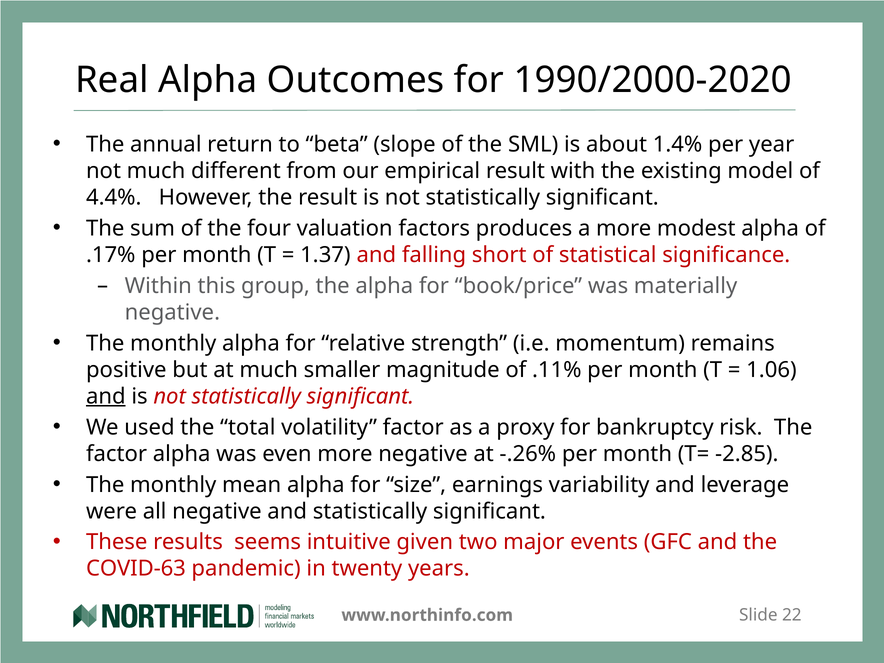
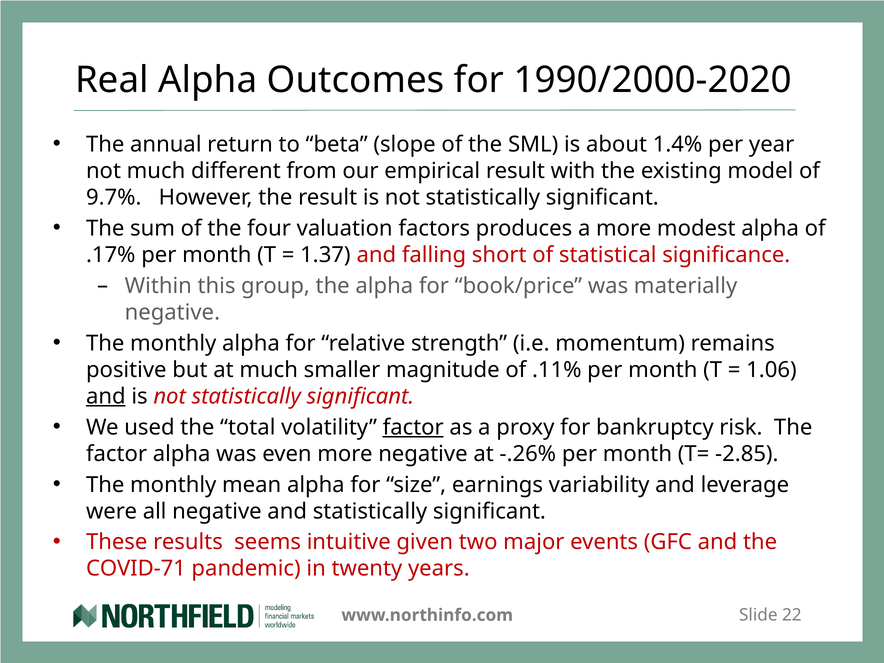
4.4%: 4.4% -> 9.7%
factor at (413, 427) underline: none -> present
COVID-63: COVID-63 -> COVID-71
